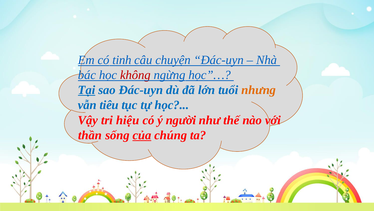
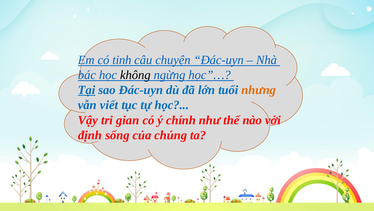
không colour: red -> black
tiêu: tiêu -> viết
hiệu: hiệu -> gian
người: người -> chính
thần: thần -> định
của underline: present -> none
